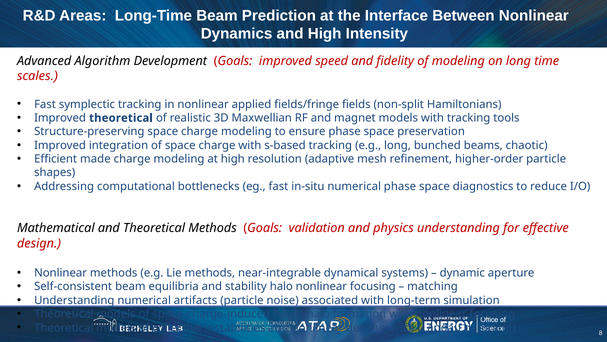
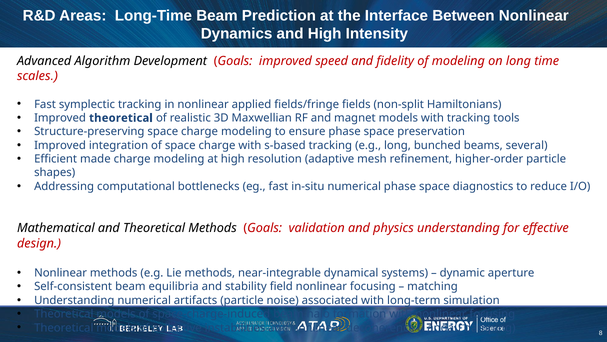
chaotic: chaotic -> several
stability halo: halo -> field
